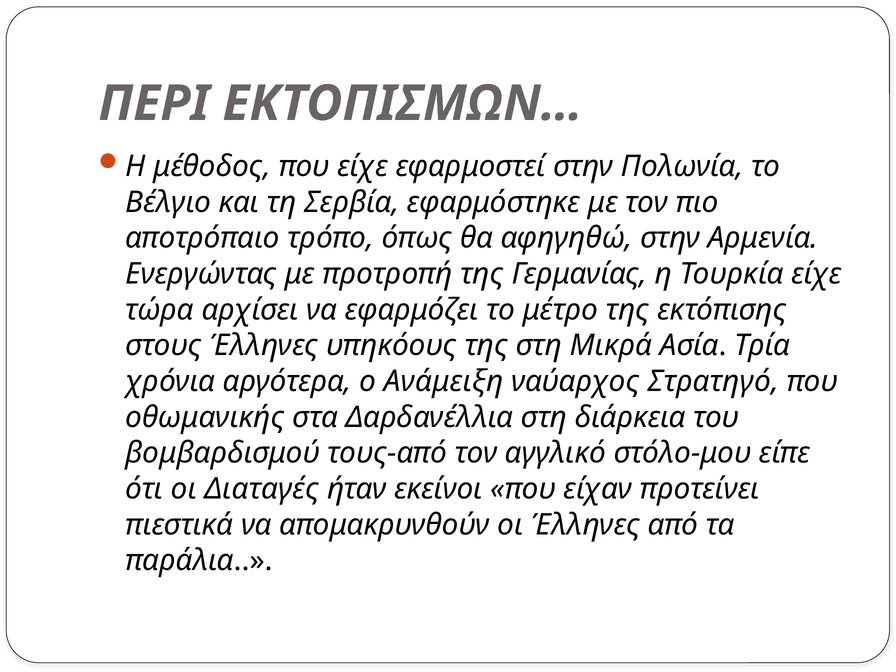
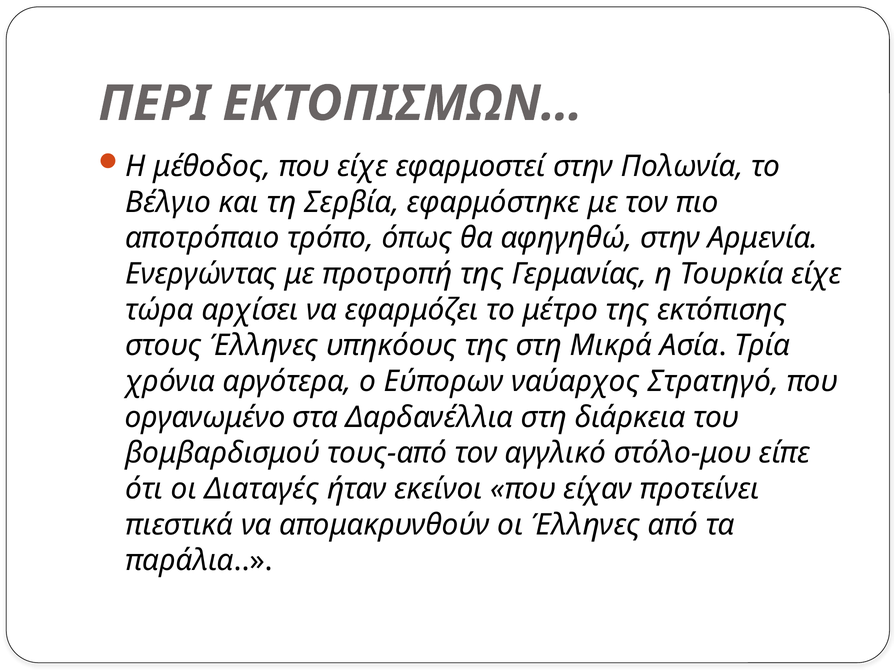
Ανάμειξη: Ανάμειξη -> Εύπορων
οθωμανικής: οθωμανικής -> οργανωμένο
